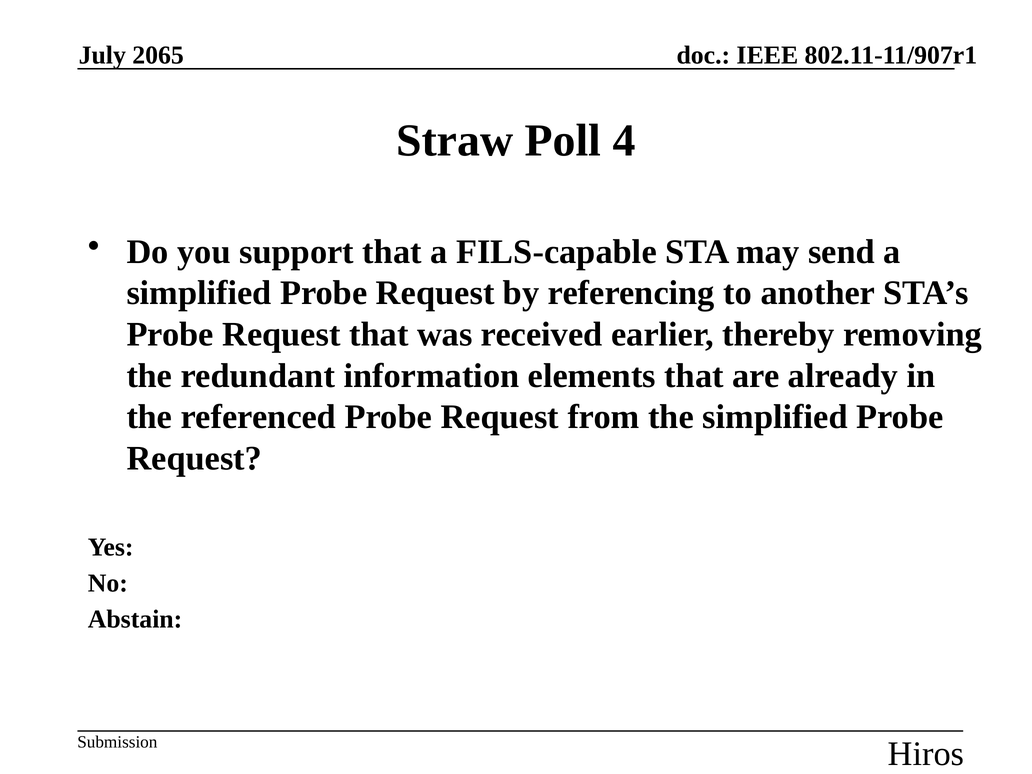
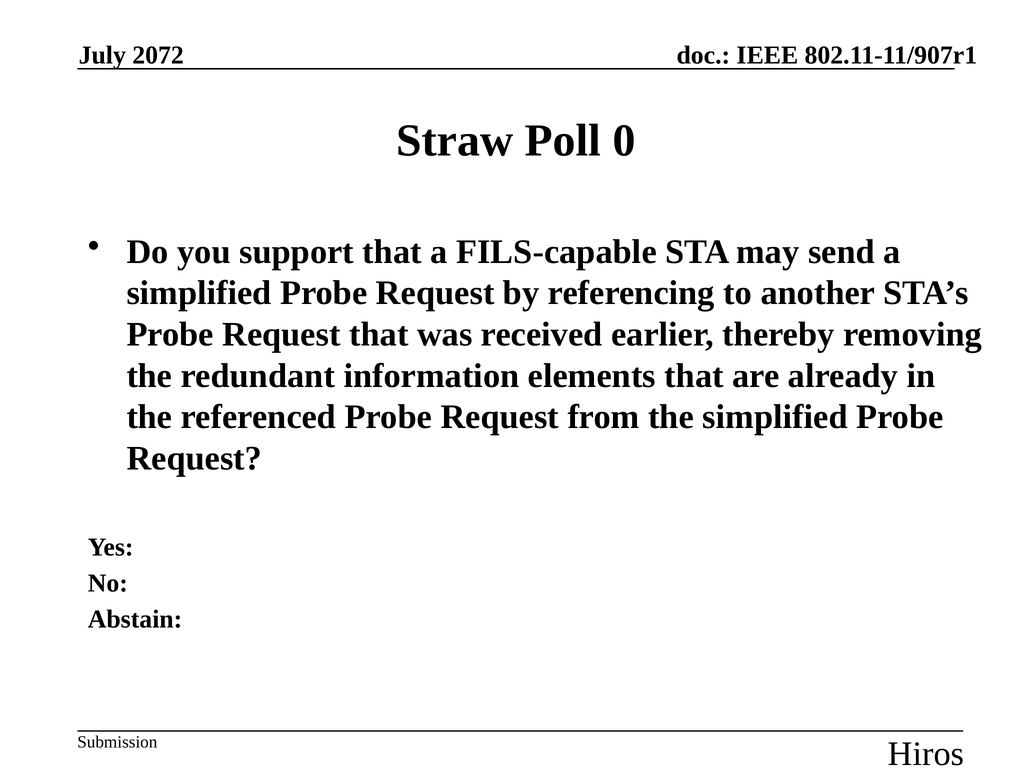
2065: 2065 -> 2072
4: 4 -> 0
